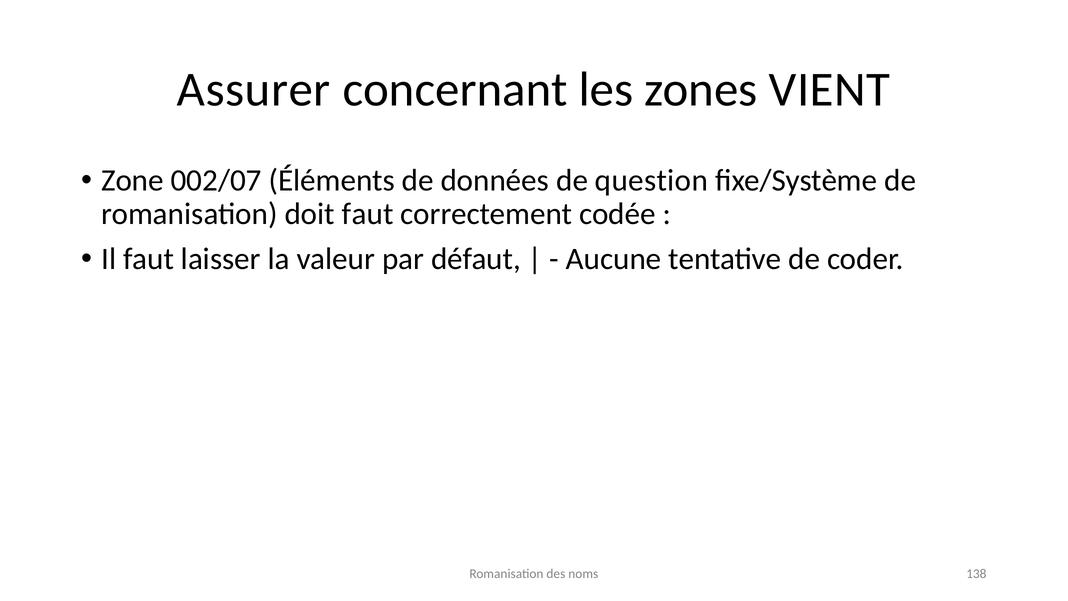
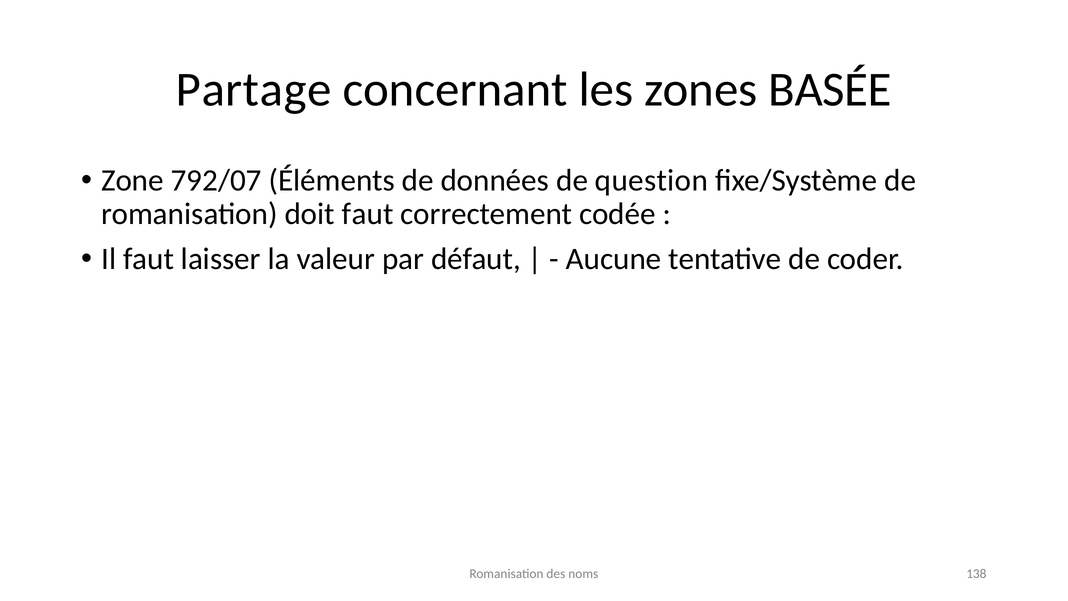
Assurer: Assurer -> Partage
VIENT: VIENT -> BASÉE
002/07: 002/07 -> 792/07
